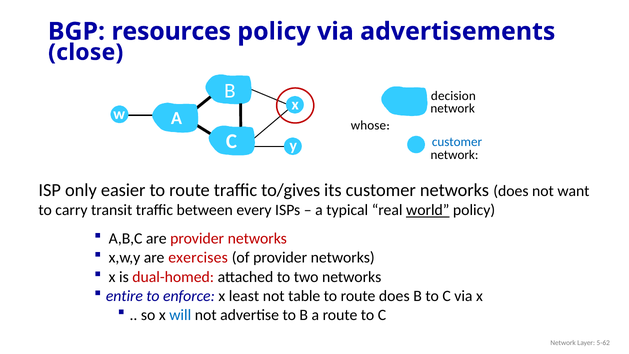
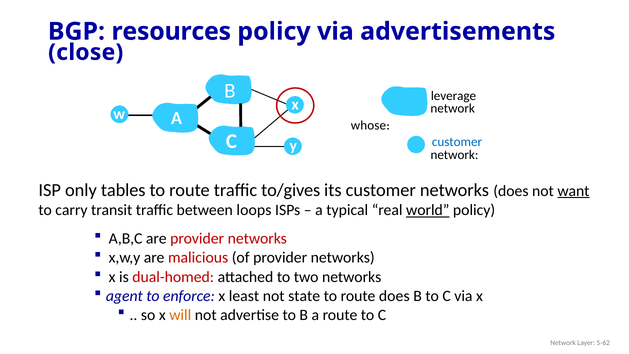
decision: decision -> leverage
easier: easier -> tables
want underline: none -> present
every: every -> loops
exercises: exercises -> malicious
entire: entire -> agent
table: table -> state
will colour: blue -> orange
